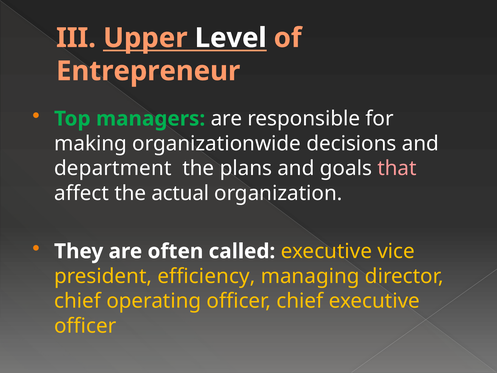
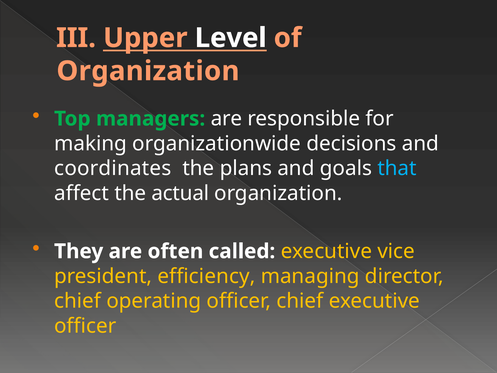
Entrepreneur at (148, 71): Entrepreneur -> Organization
department: department -> coordinates
that colour: pink -> light blue
